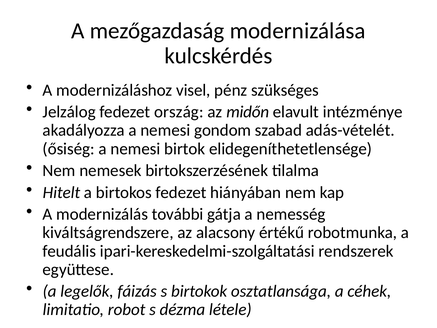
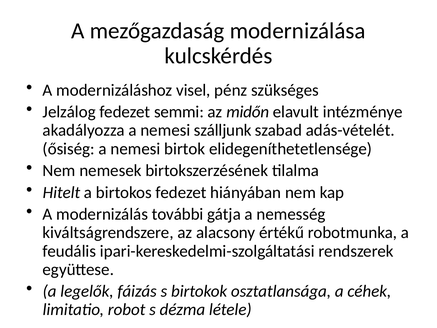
ország: ország -> semmi
gondom: gondom -> szálljunk
